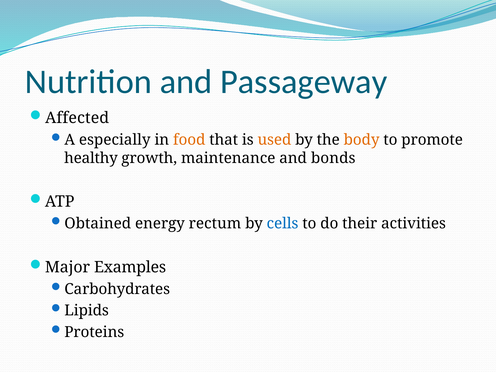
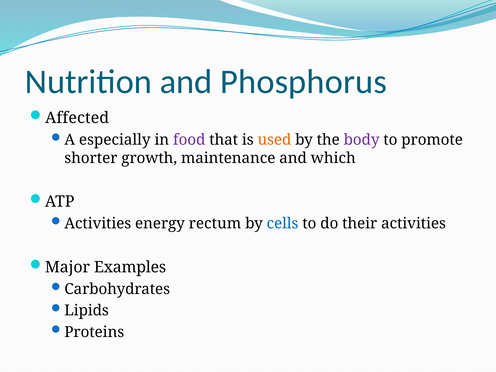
Passageway: Passageway -> Phosphorus
food colour: orange -> purple
body colour: orange -> purple
healthy: healthy -> shorter
bonds: bonds -> which
Obtained at (98, 224): Obtained -> Activities
